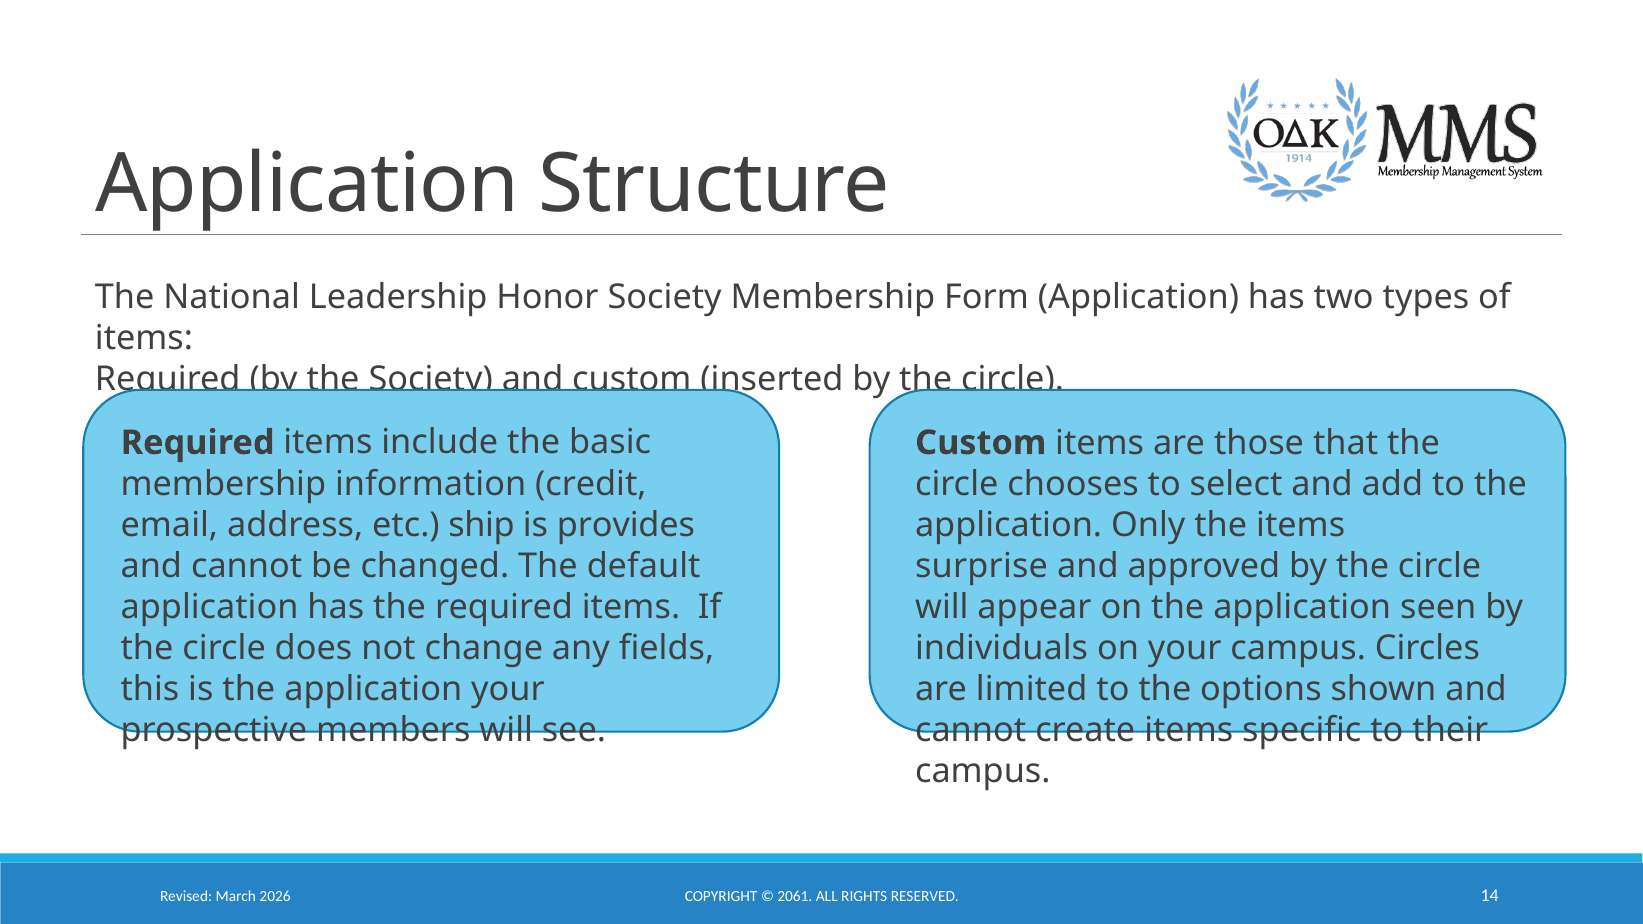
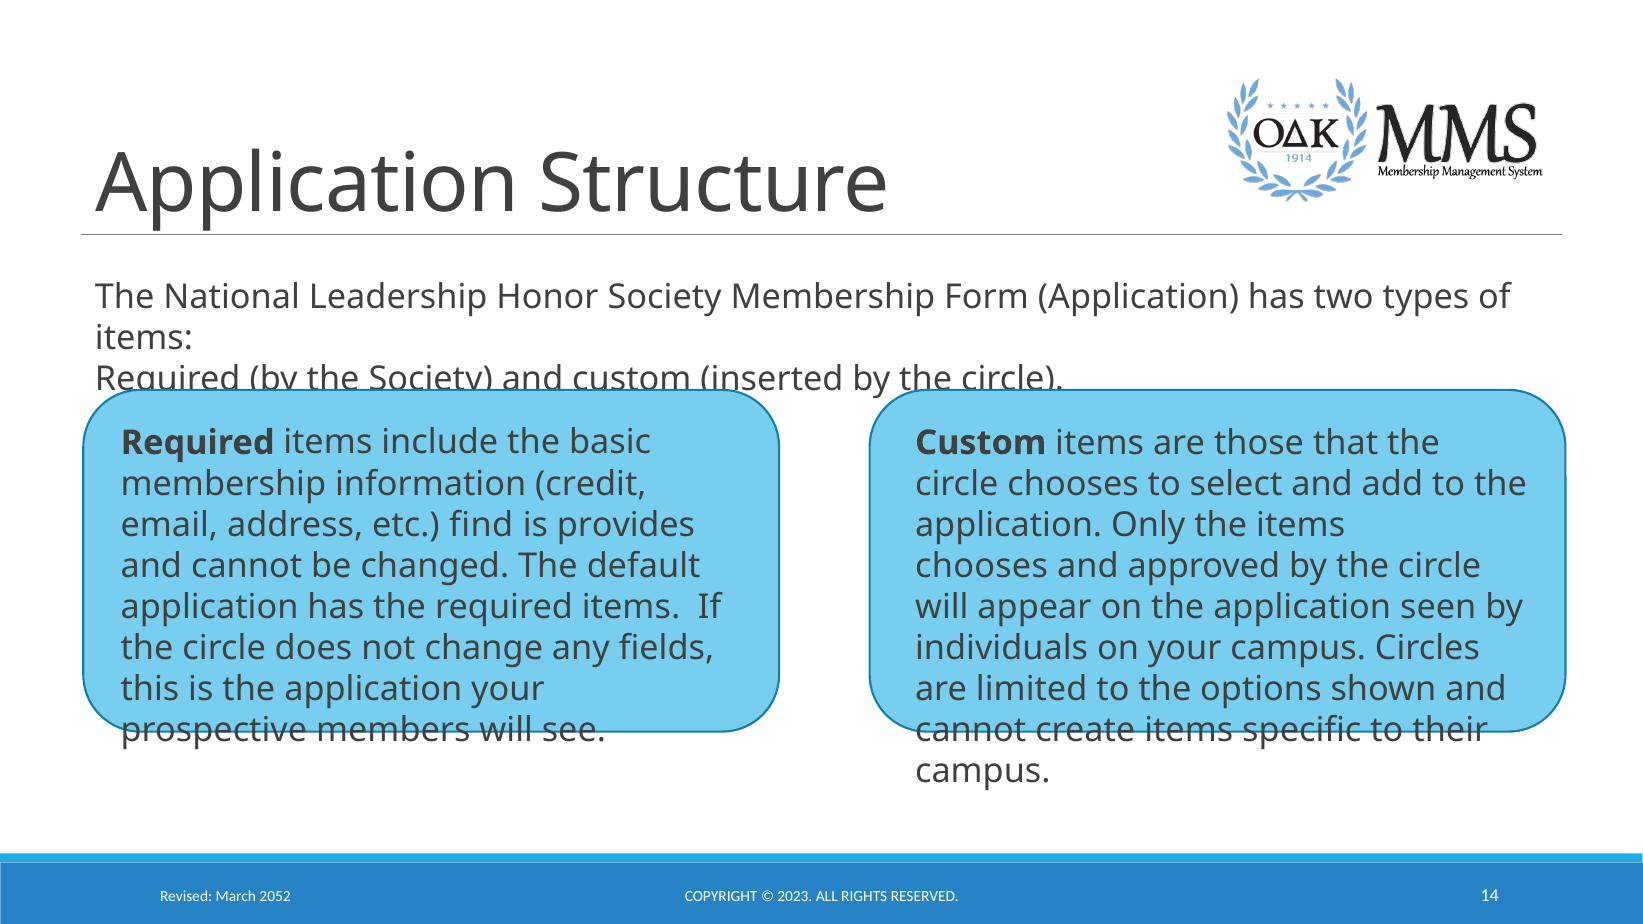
ship: ship -> find
surprise at (982, 566): surprise -> chooses
2026: 2026 -> 2052
2061: 2061 -> 2023
